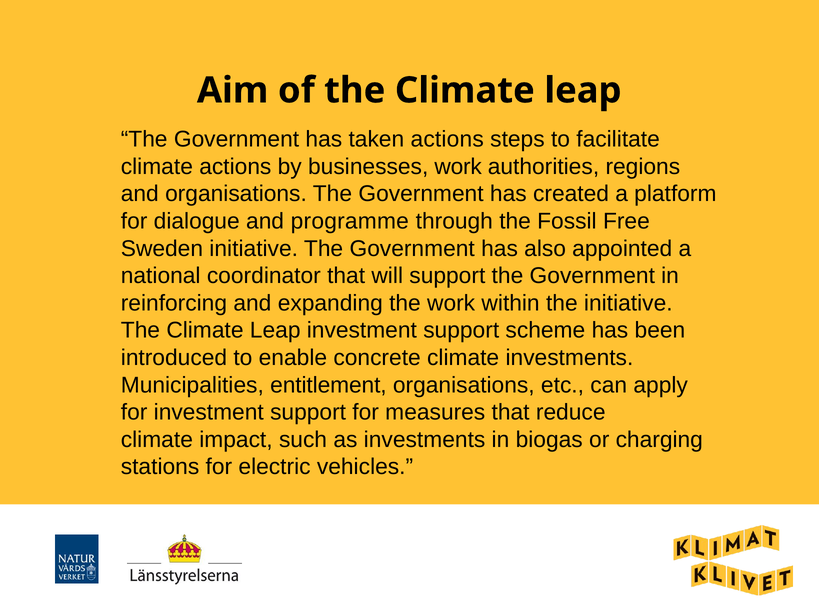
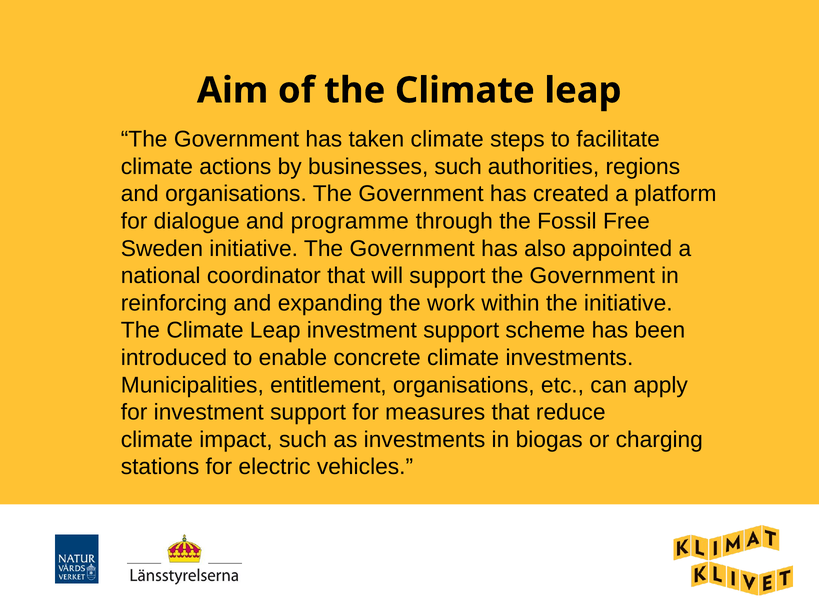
taken actions: actions -> climate
businesses work: work -> such
